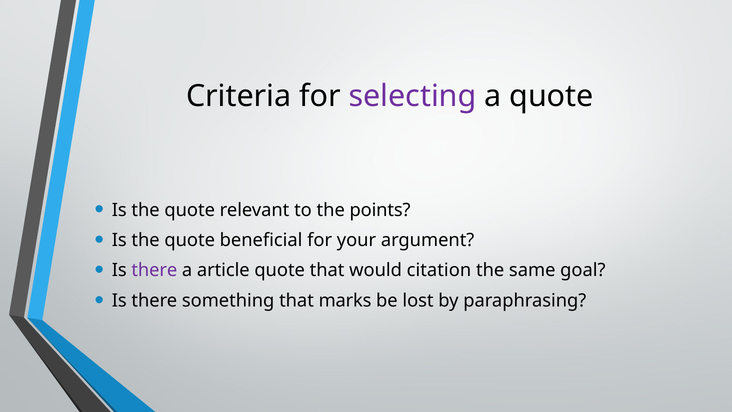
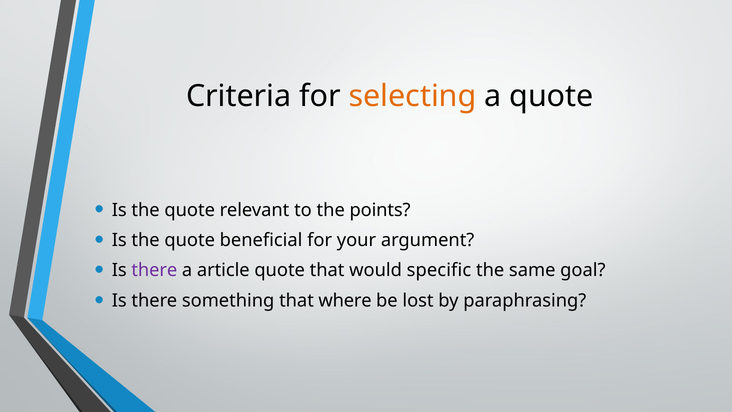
selecting colour: purple -> orange
citation: citation -> specific
marks: marks -> where
